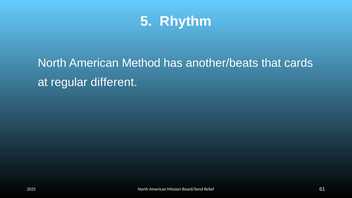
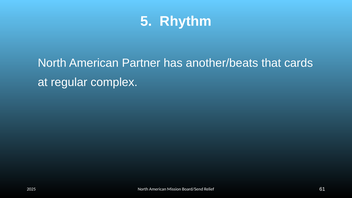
Method: Method -> Partner
different: different -> complex
